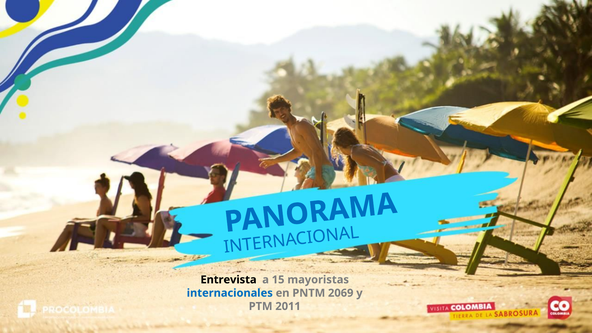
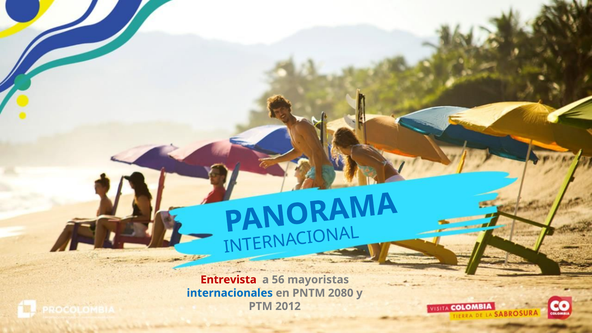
Entrevista colour: black -> red
15: 15 -> 56
2069: 2069 -> 2080
2011: 2011 -> 2012
